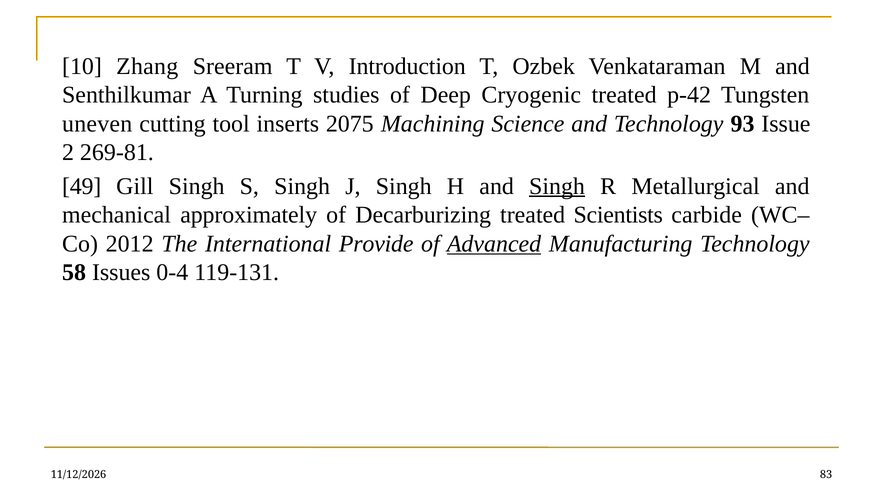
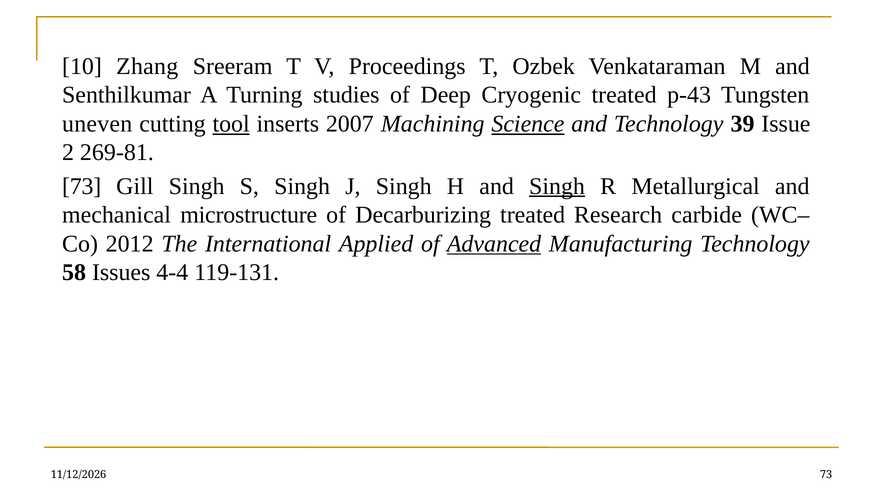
Introduction: Introduction -> Proceedings
p-42: p-42 -> p-43
tool underline: none -> present
2075: 2075 -> 2007
Science underline: none -> present
93: 93 -> 39
49 at (82, 186): 49 -> 73
approximately: approximately -> microstructure
Scientists: Scientists -> Research
Provide: Provide -> Applied
0-4: 0-4 -> 4-4
83 at (826, 474): 83 -> 73
